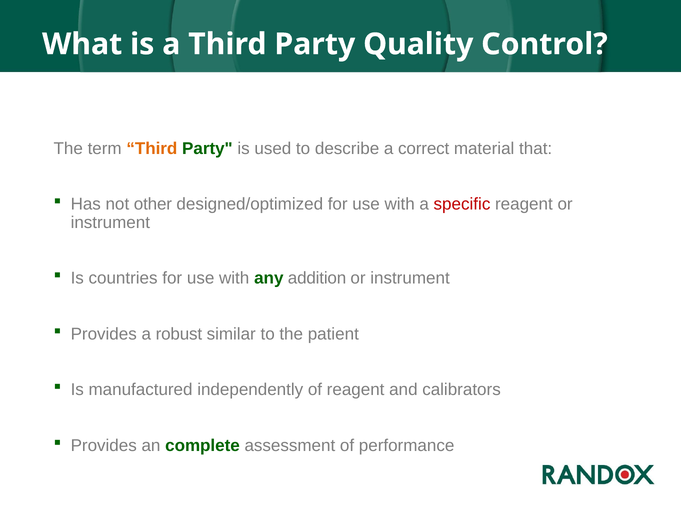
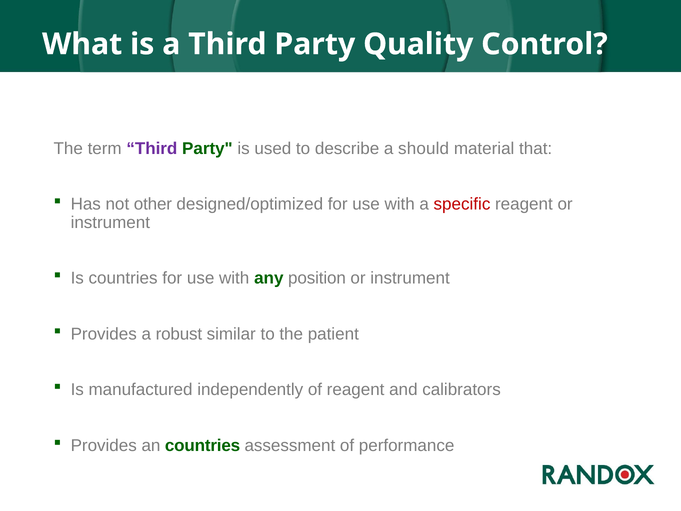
Third at (152, 148) colour: orange -> purple
correct: correct -> should
addition: addition -> position
an complete: complete -> countries
